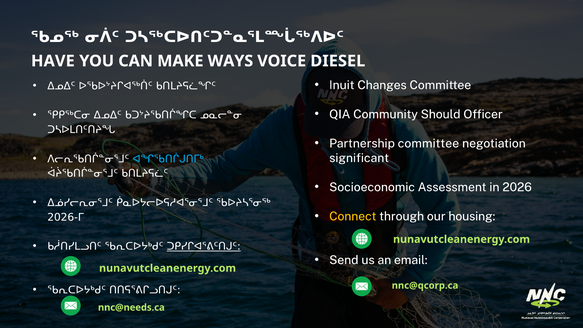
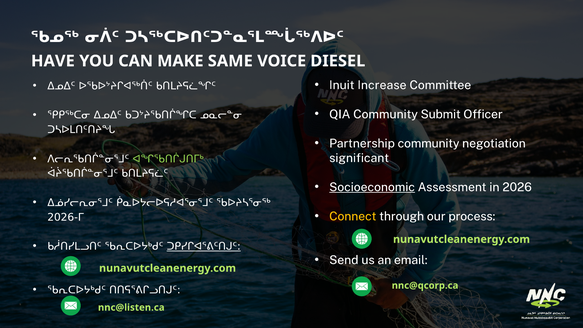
WAYS: WAYS -> SAME
Changes: Changes -> Increase
Should: Should -> Submit
Partnership committee: committee -> community
ᐊᖏᖃᑎᒌᒍᑎᒥᒃ colour: light blue -> light green
Socioeconomic underline: none -> present
housing: housing -> process
nnc@needs.ca: nnc@needs.ca -> nnc@listen.ca
